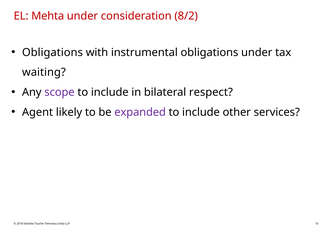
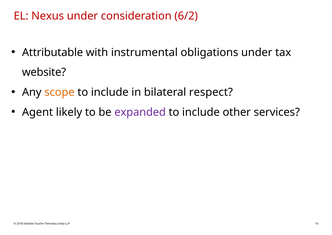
Mehta: Mehta -> Nexus
8/2: 8/2 -> 6/2
Obligations at (52, 52): Obligations -> Attributable
waiting: waiting -> website
scope colour: purple -> orange
